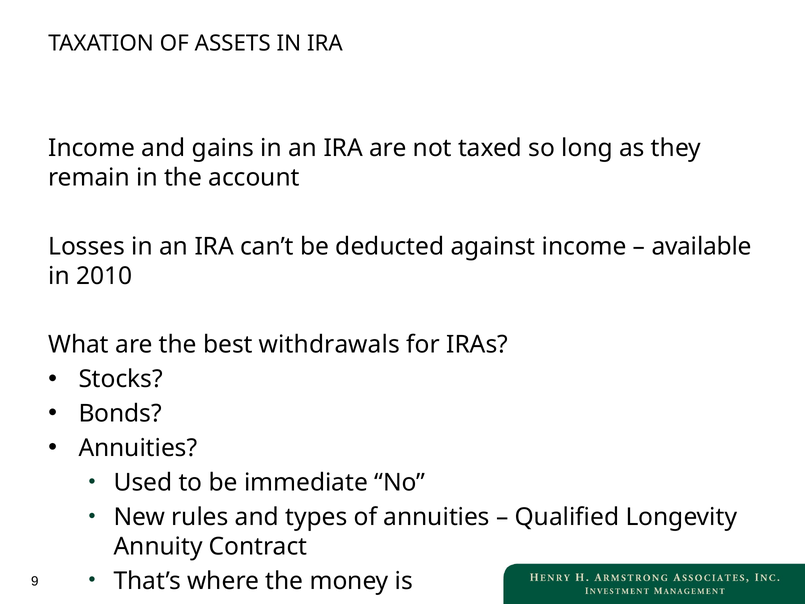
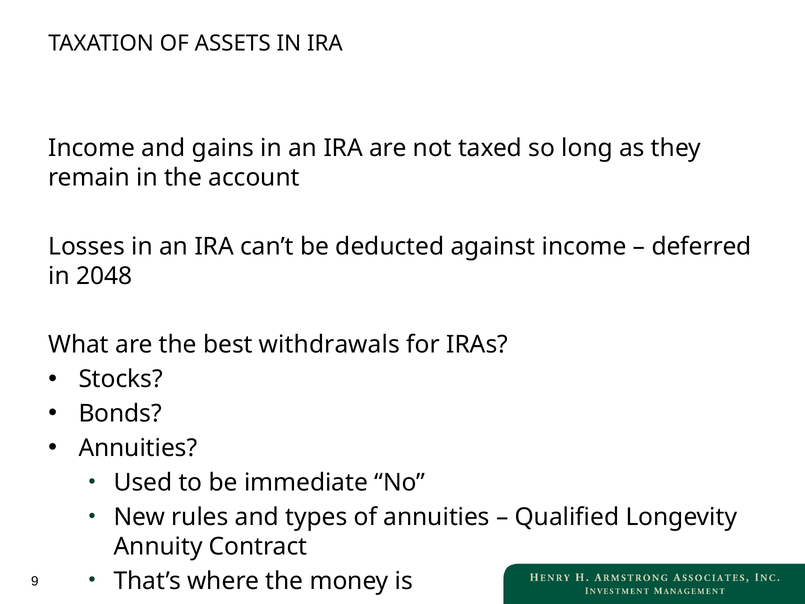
available: available -> deferred
2010: 2010 -> 2048
